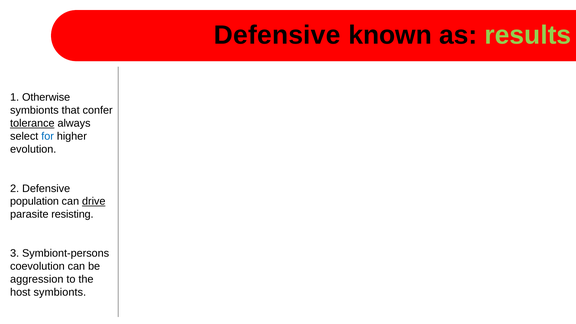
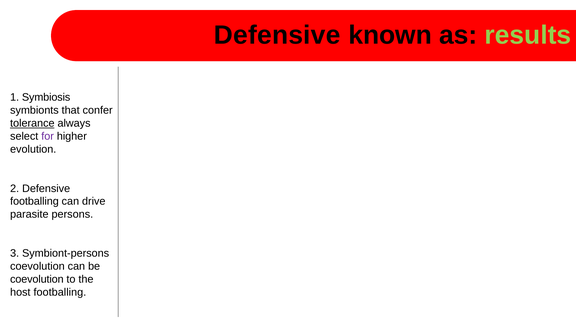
Otherwise: Otherwise -> Symbiosis
for colour: blue -> purple
population at (34, 201): population -> footballing
drive underline: present -> none
resisting: resisting -> persons
aggression at (37, 279): aggression -> coevolution
host symbionts: symbionts -> footballing
